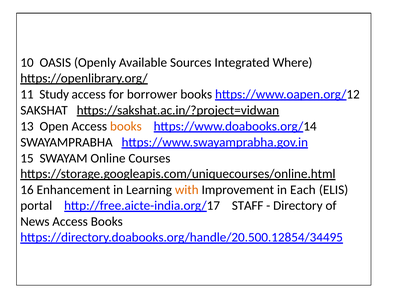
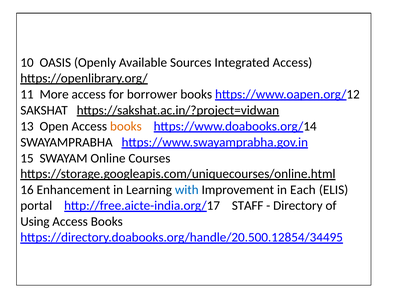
Integrated Where: Where -> Access
Study: Study -> More
with colour: orange -> blue
News: News -> Using
